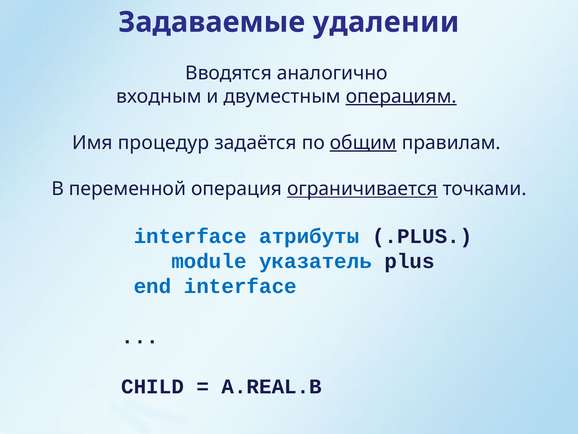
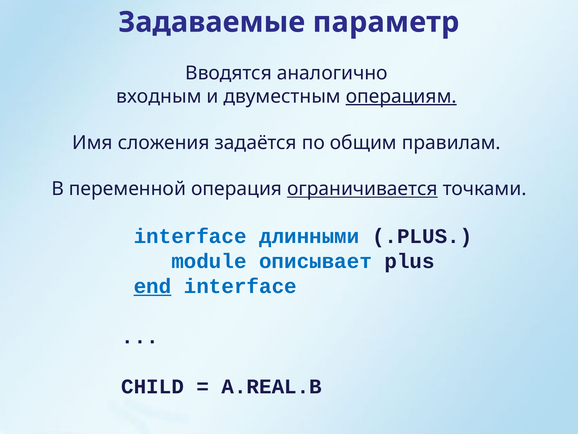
удалении: удалении -> параметр
процедур: процедур -> сложения
общим underline: present -> none
атрибуты: атрибуты -> длинными
указатель: указатель -> описывает
end underline: none -> present
